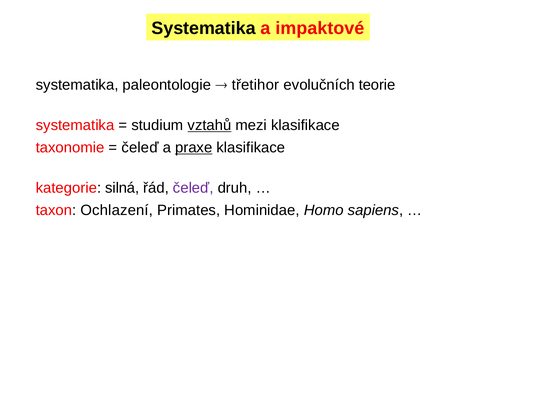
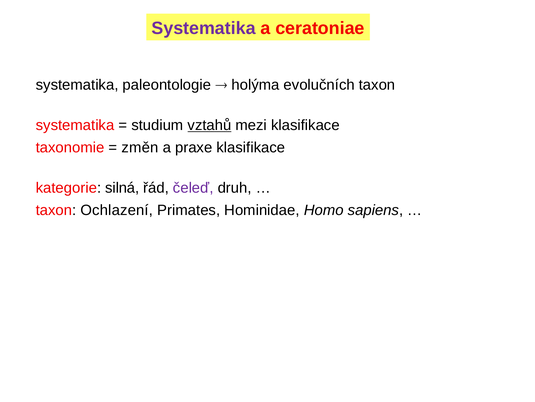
Systematika at (204, 28) colour: black -> purple
impaktové: impaktové -> ceratoniae
třetihor: třetihor -> holýma
evolučních teorie: teorie -> taxon
čeleď at (140, 147): čeleď -> změn
praxe underline: present -> none
